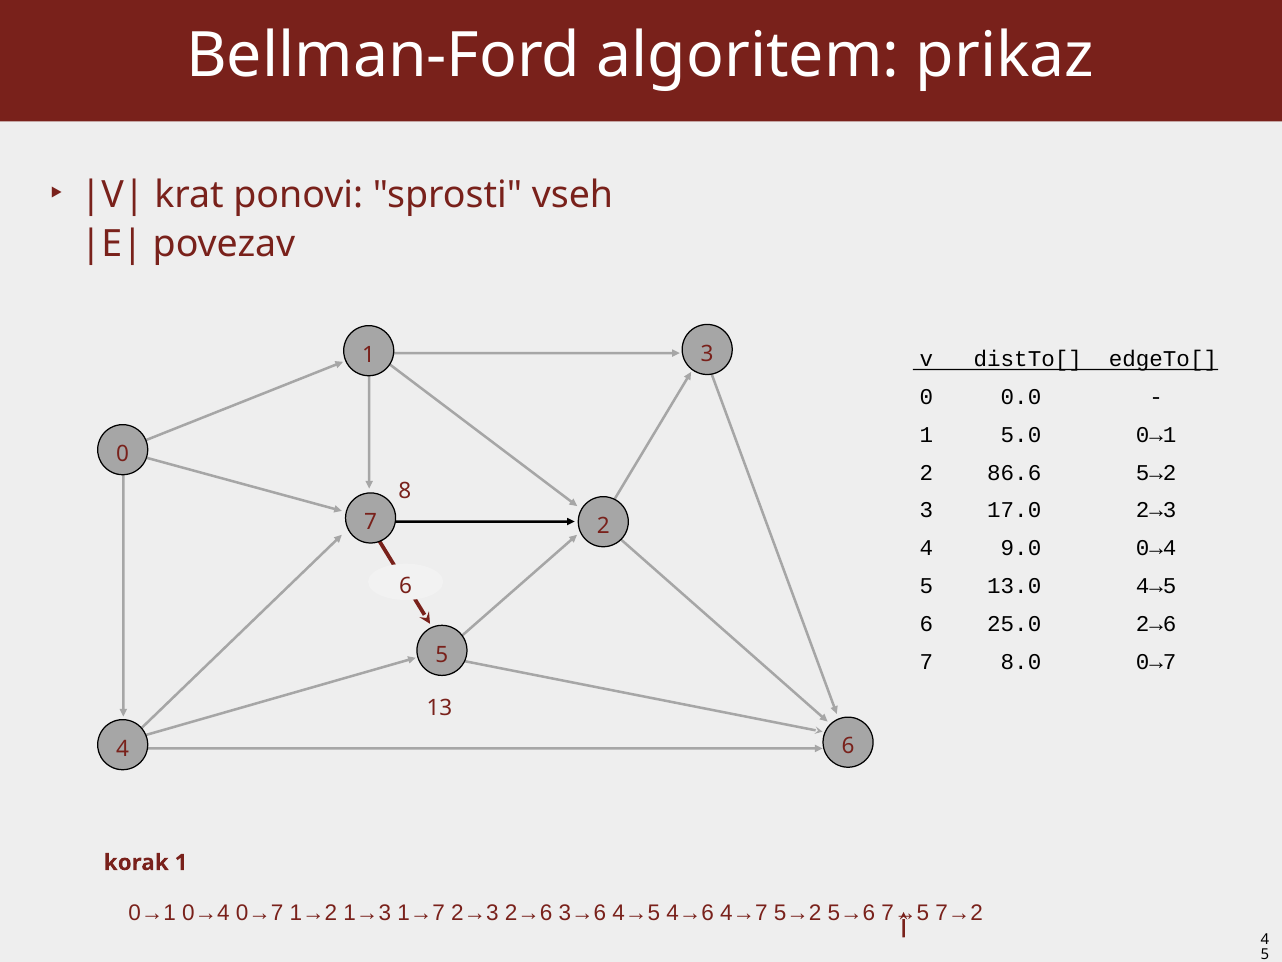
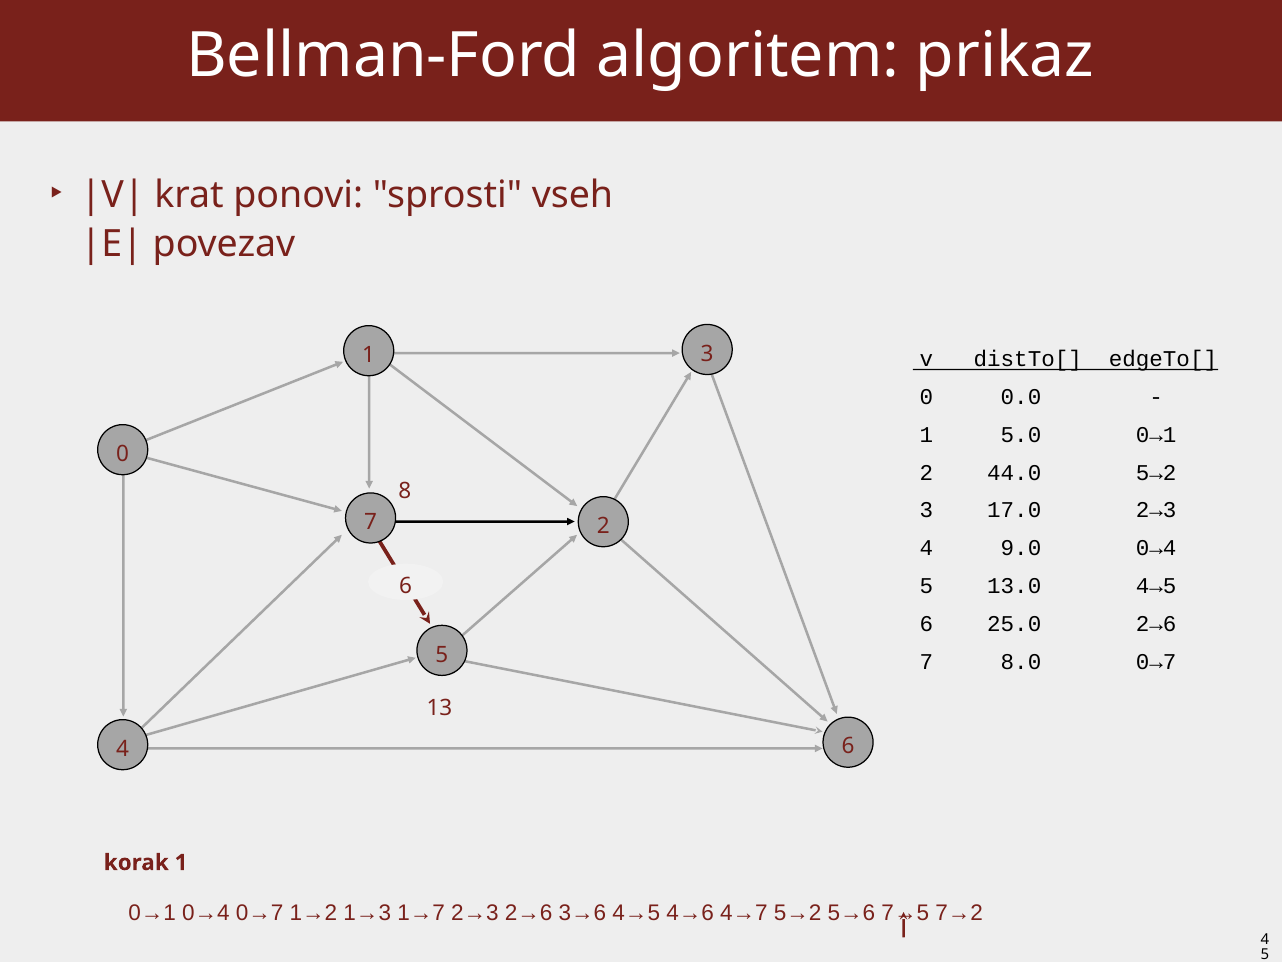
86.6: 86.6 -> 44.0
